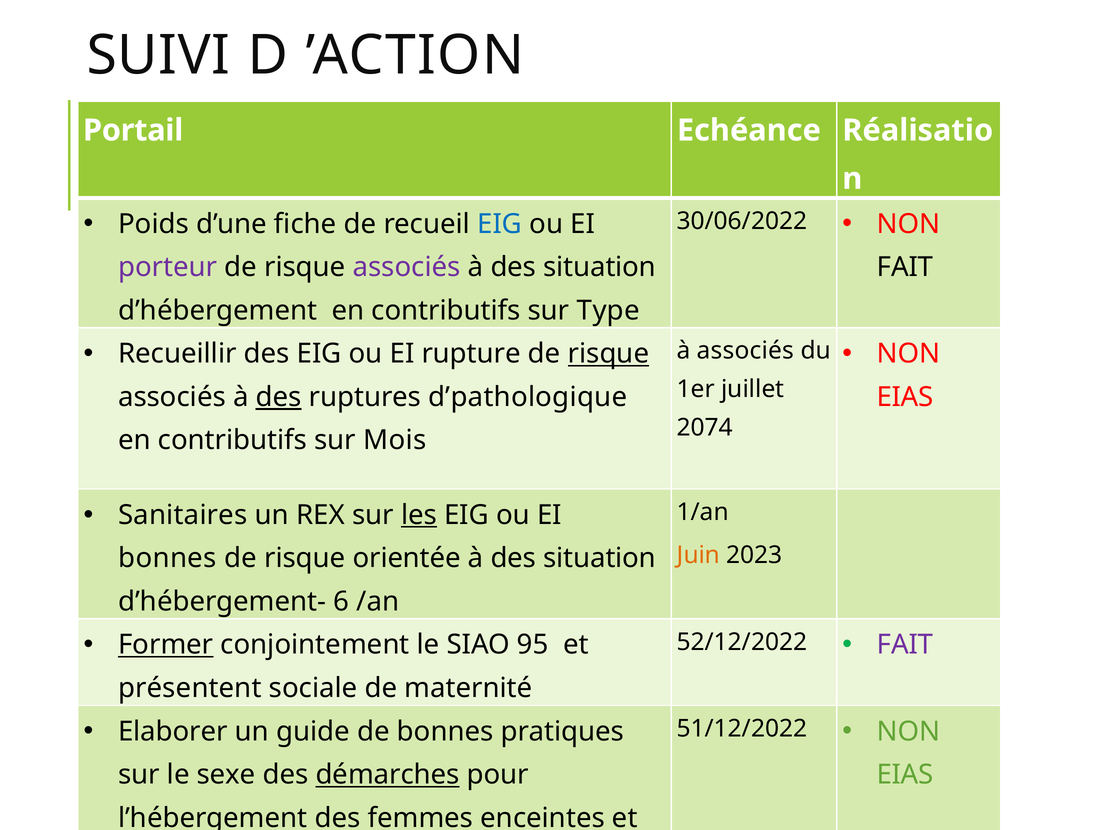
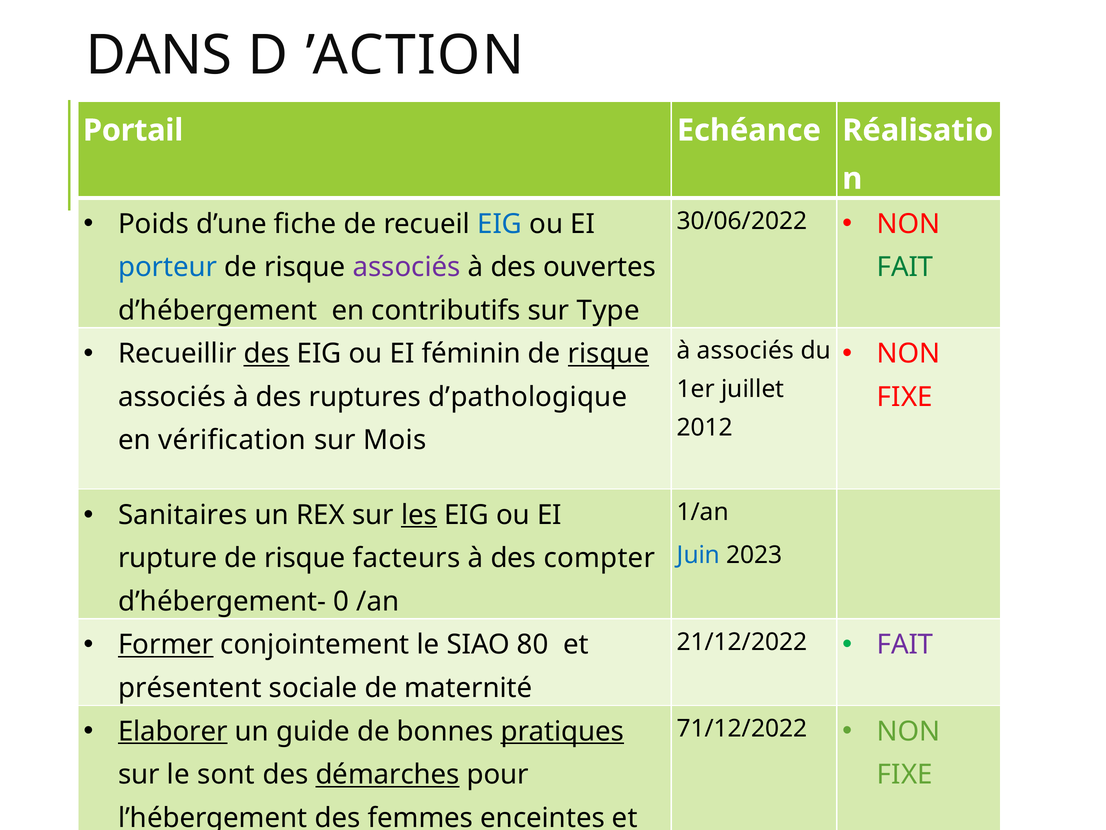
SUIVI: SUIVI -> DANS
porteur colour: purple -> blue
situation at (600, 267): situation -> ouvertes
FAIT at (905, 267) colour: black -> green
des at (267, 354) underline: none -> present
rupture: rupture -> féminin
des at (279, 397) underline: present -> none
EIAS at (905, 397): EIAS -> FIXE
2074: 2074 -> 2012
contributifs at (232, 440): contributifs -> vérification
Juin colour: orange -> blue
bonnes at (168, 558): bonnes -> rupture
orientée: orientée -> facteurs
situation at (600, 558): situation -> compter
6: 6 -> 0
95: 95 -> 80
52/12/2022: 52/12/2022 -> 21/12/2022
Elaborer underline: none -> present
pratiques underline: none -> present
51/12/2022: 51/12/2022 -> 71/12/2022
sexe: sexe -> sont
EIAS at (905, 774): EIAS -> FIXE
